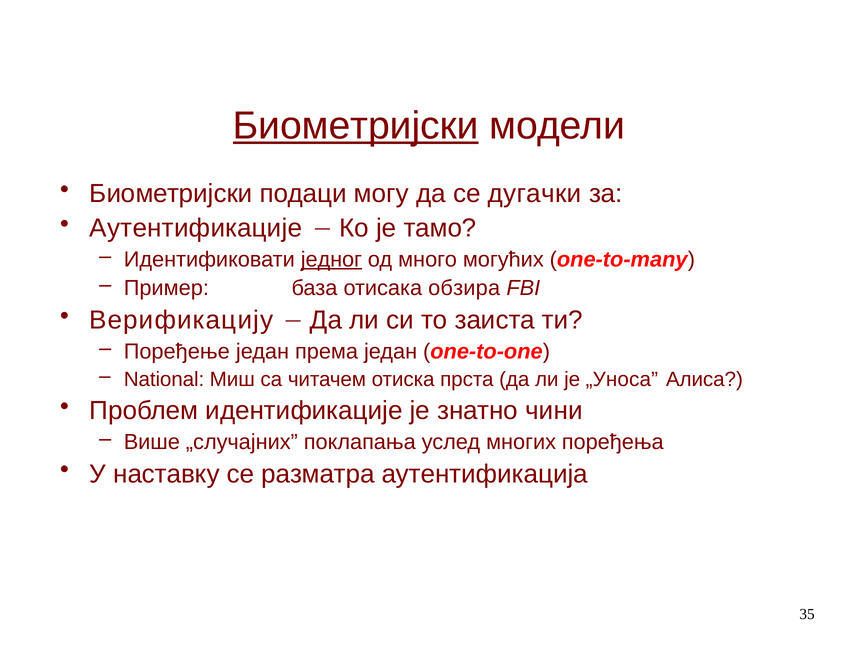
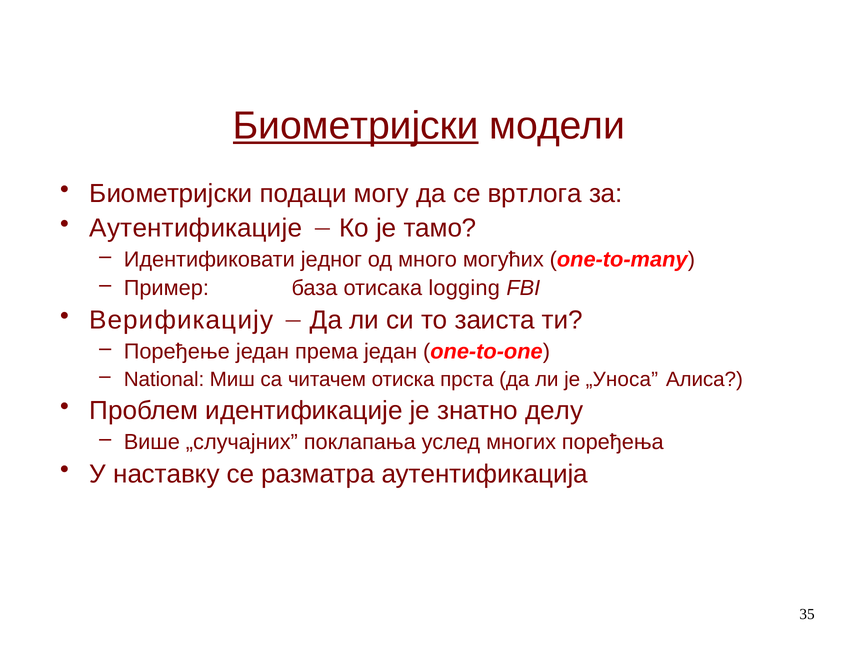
дугачки: дугачки -> вртлога
једног underline: present -> none
обзира: обзира -> logging
чини: чини -> делу
